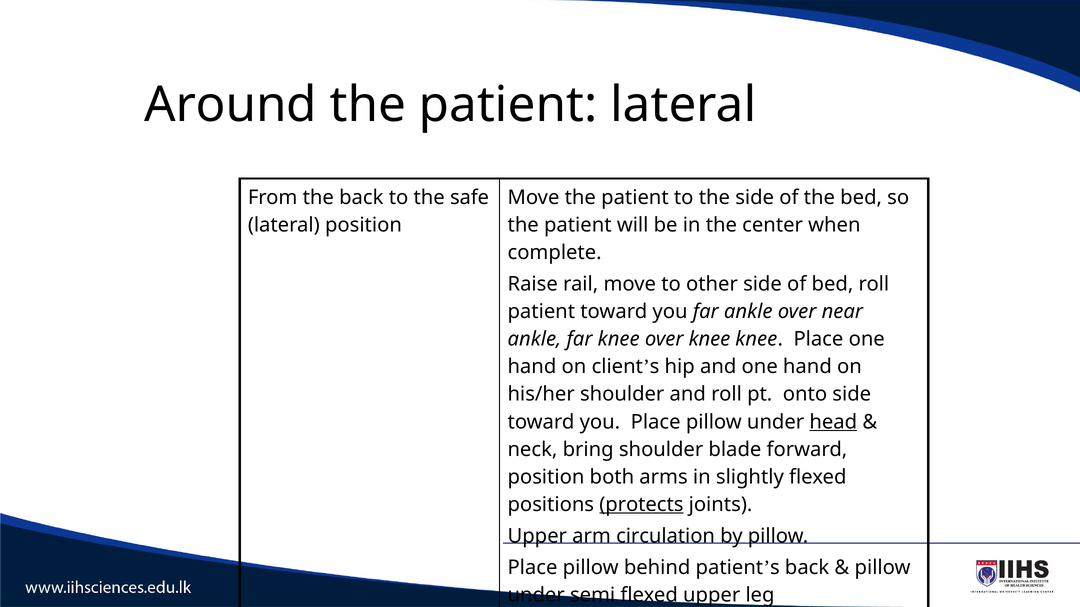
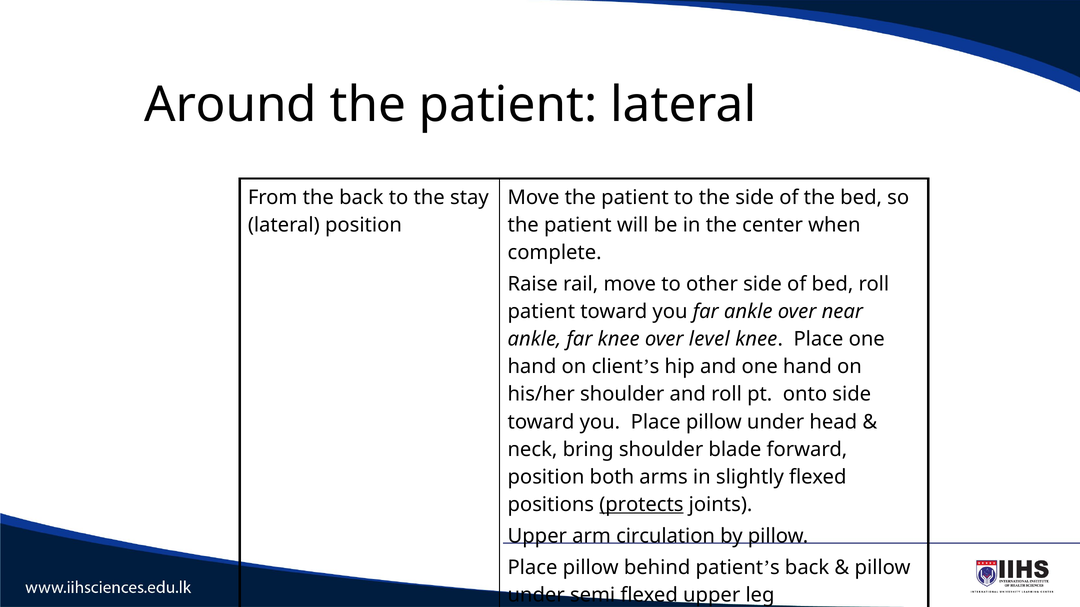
safe: safe -> stay
over knee: knee -> level
head underline: present -> none
